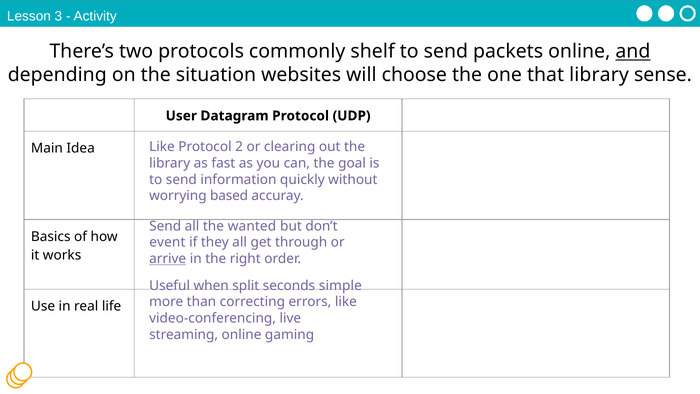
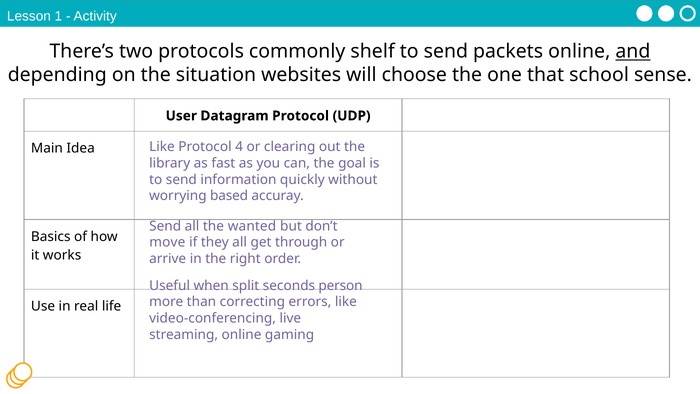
3: 3 -> 1
that library: library -> school
2: 2 -> 4
event: event -> move
arrive underline: present -> none
simple: simple -> person
